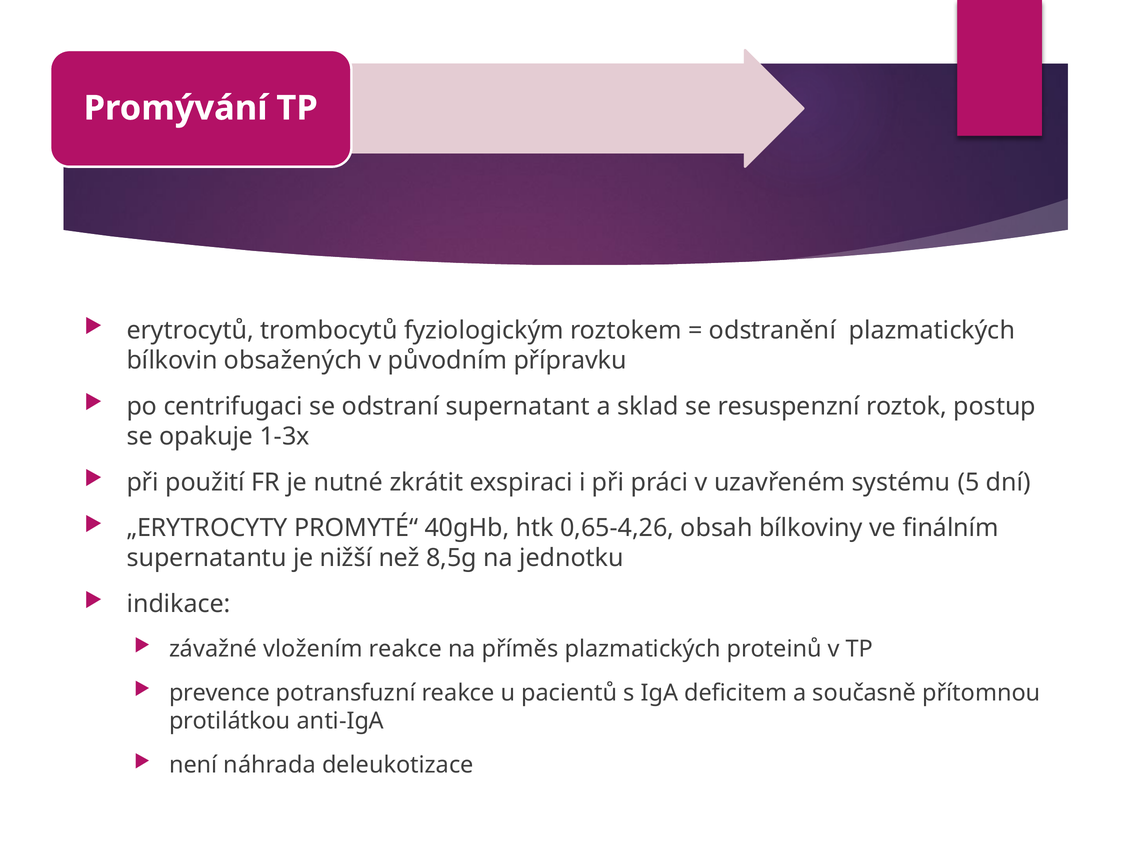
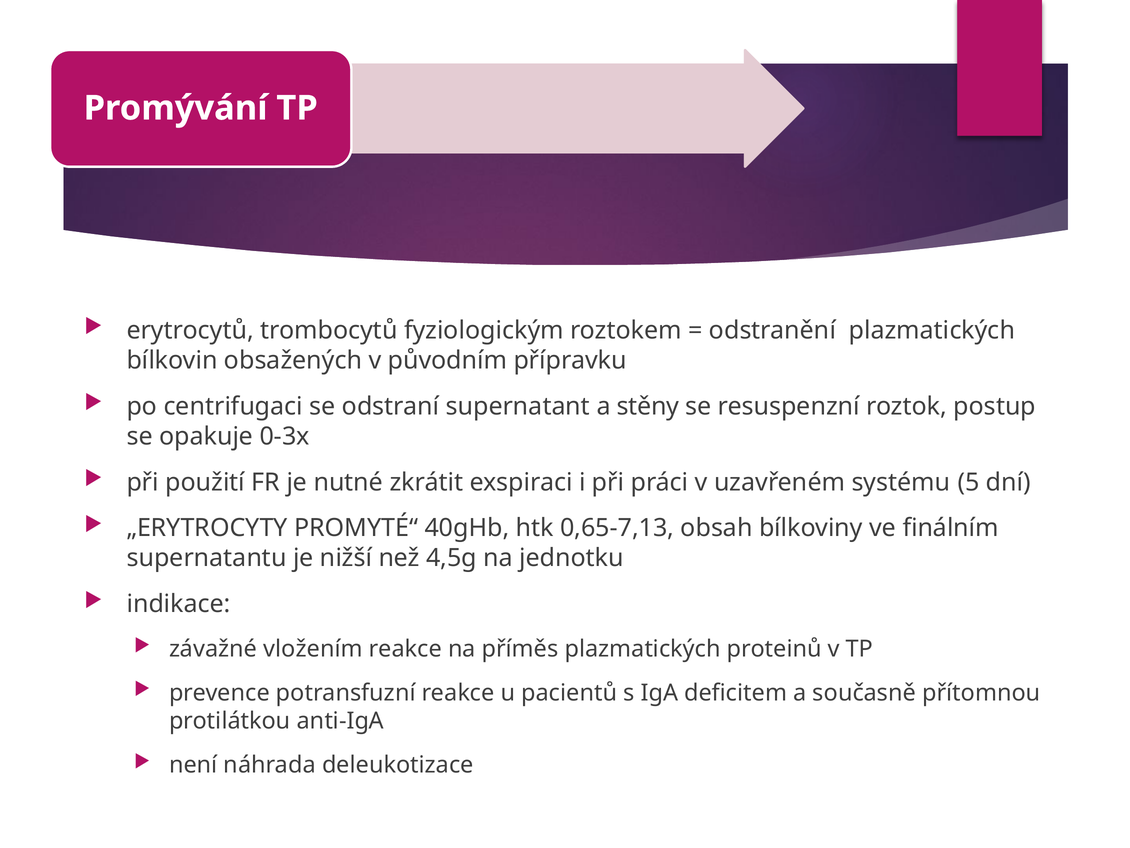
sklad: sklad -> stěny
1-3x: 1-3x -> 0-3x
0,65-4,26: 0,65-4,26 -> 0,65-7,13
8,5g: 8,5g -> 4,5g
